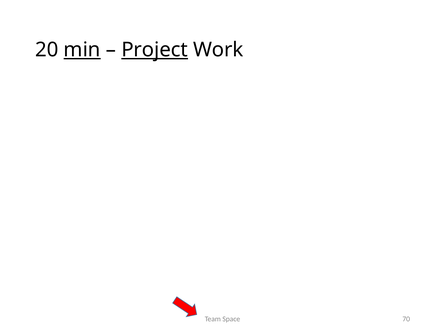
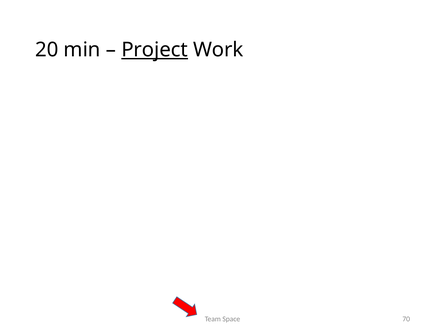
min underline: present -> none
